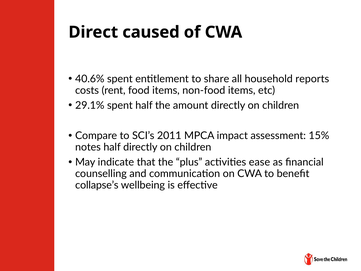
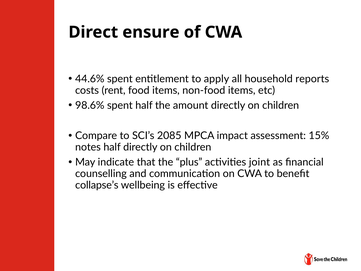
caused: caused -> ensure
40.6%: 40.6% -> 44.6%
share: share -> apply
29.1%: 29.1% -> 98.6%
2011: 2011 -> 2085
ease: ease -> joint
